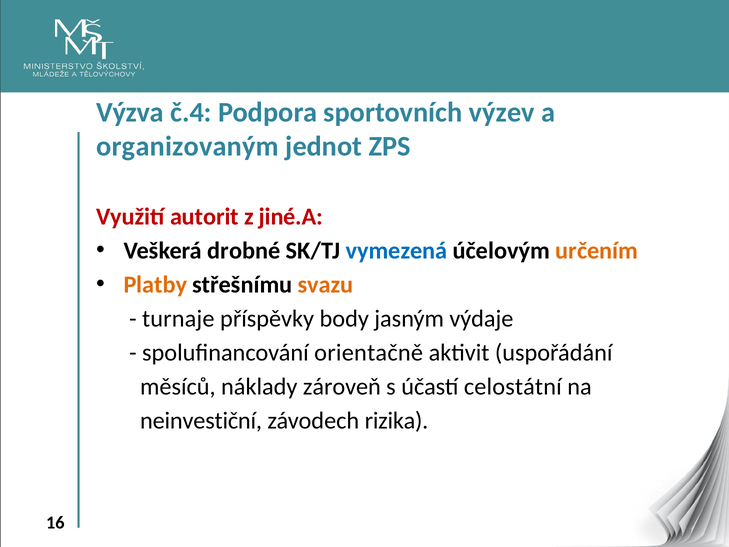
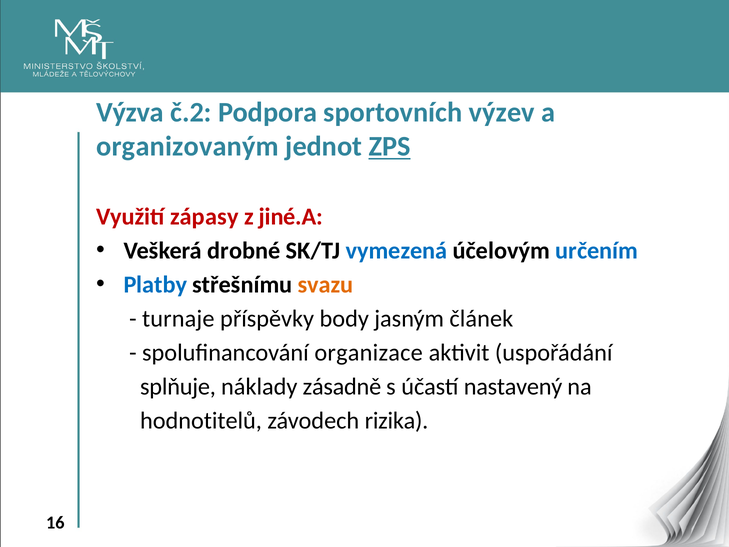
č.4: č.4 -> č.2
ZPS underline: none -> present
autorit: autorit -> zápasy
určením colour: orange -> blue
Platby colour: orange -> blue
výdaje: výdaje -> článek
orientačně: orientačně -> organizace
měsíců: měsíců -> splňuje
zároveň: zároveň -> zásadně
celostátní: celostátní -> nastavený
neinvestiční: neinvestiční -> hodnotitelů
